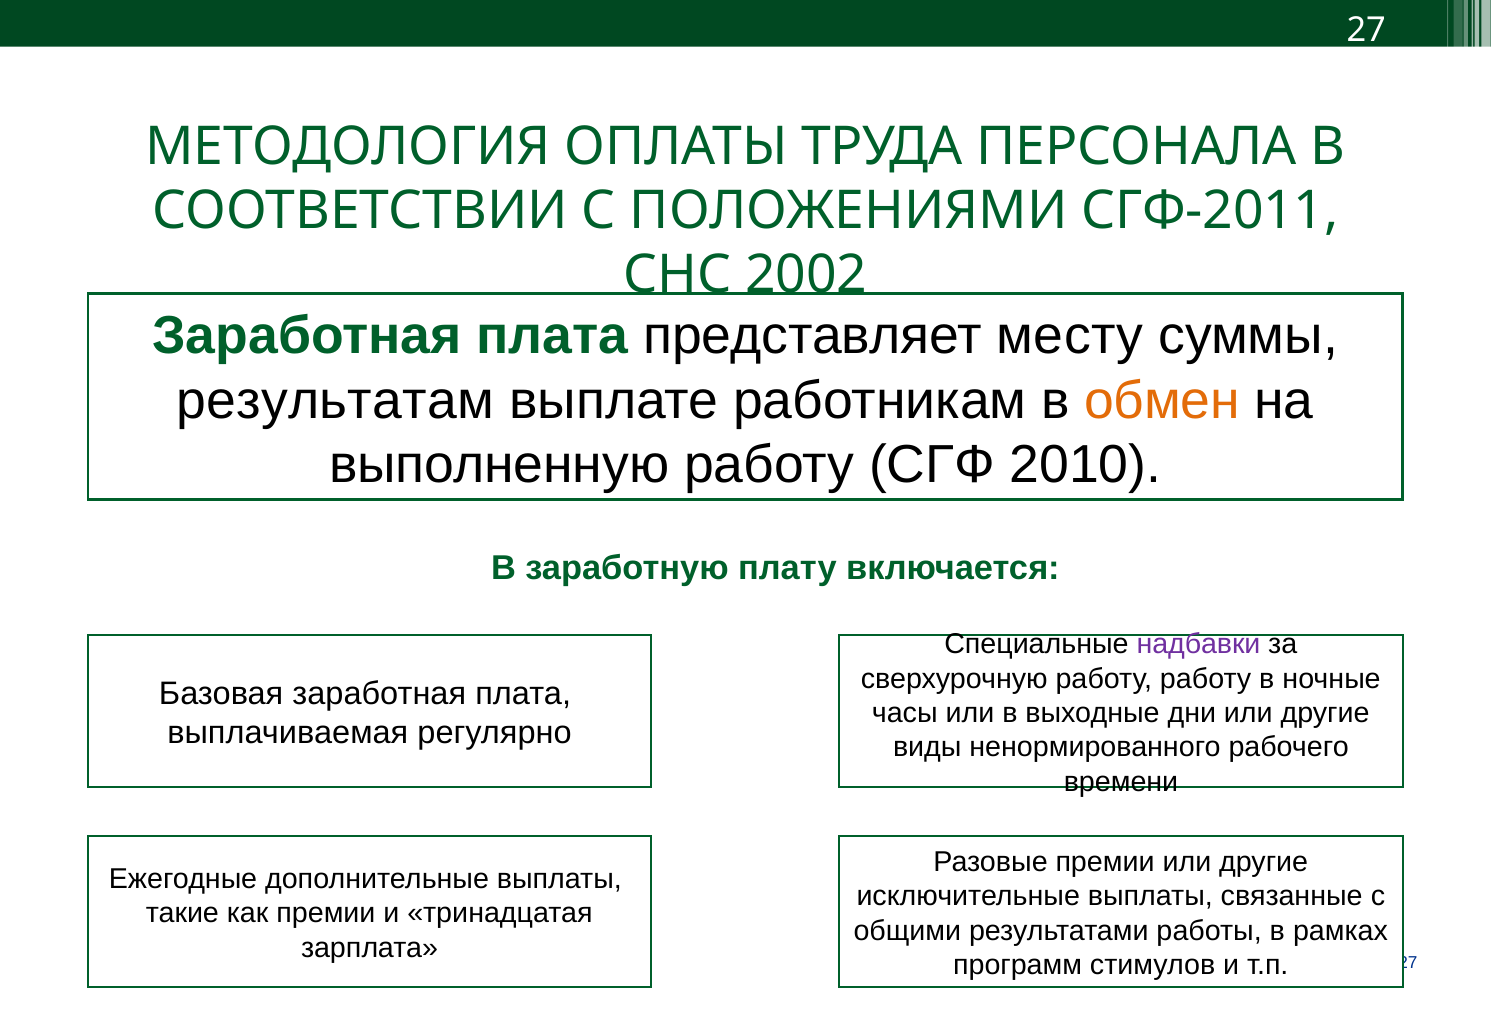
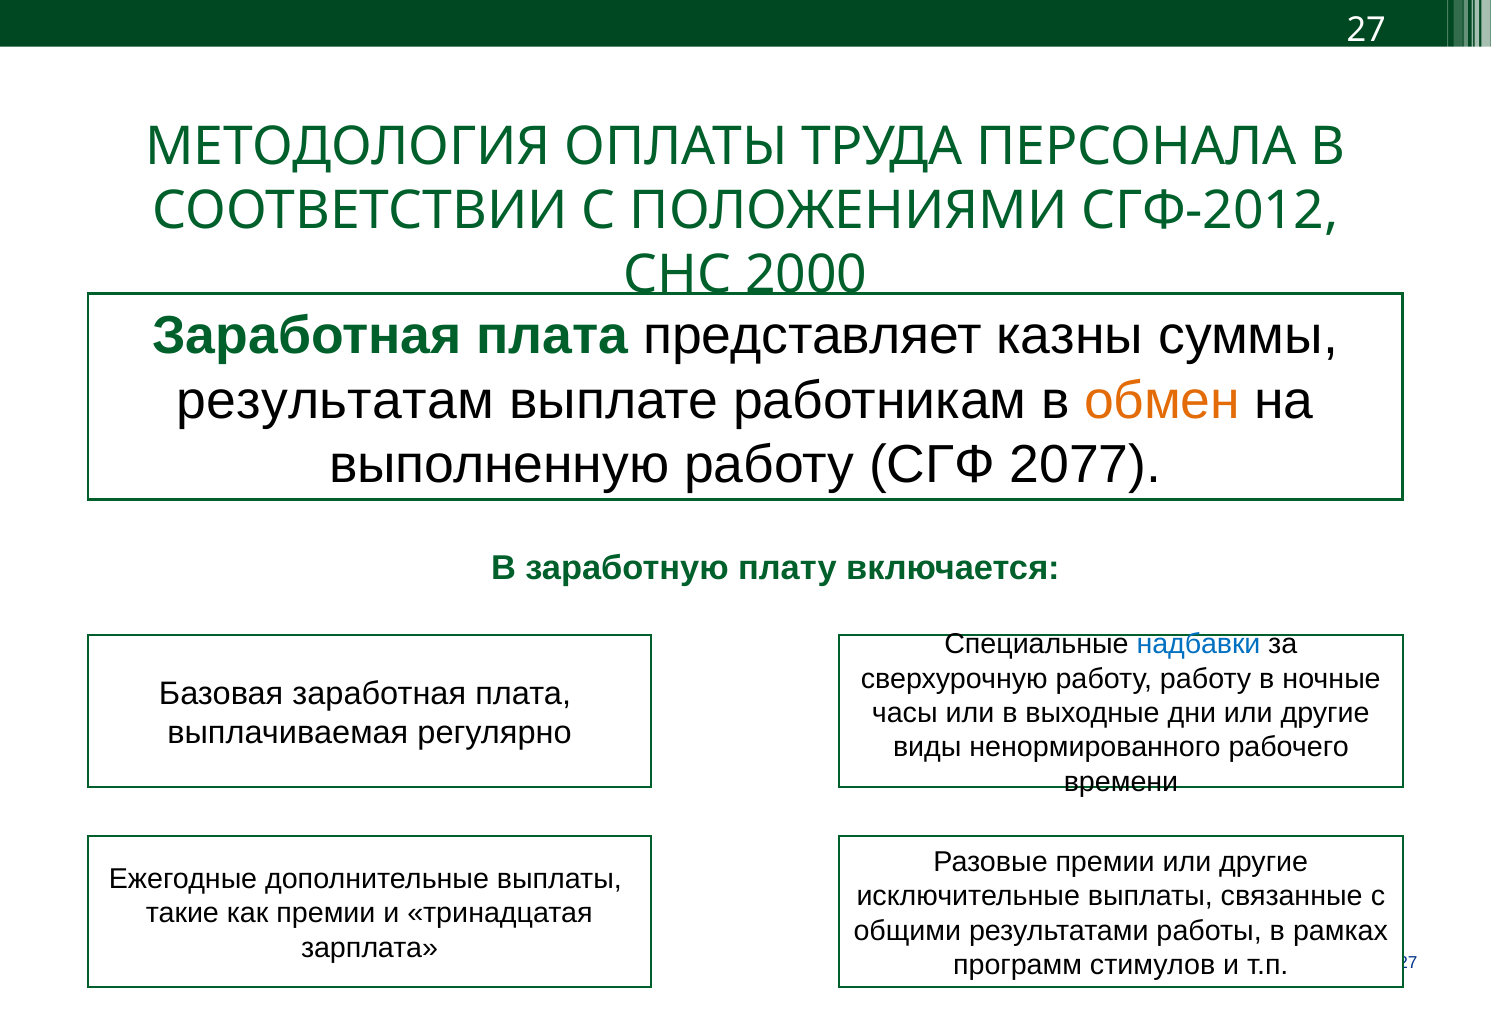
СГФ-2011: СГФ-2011 -> СГФ-2012
2002: 2002 -> 2000
месту: месту -> казны
2010: 2010 -> 2077
надбавки colour: purple -> blue
